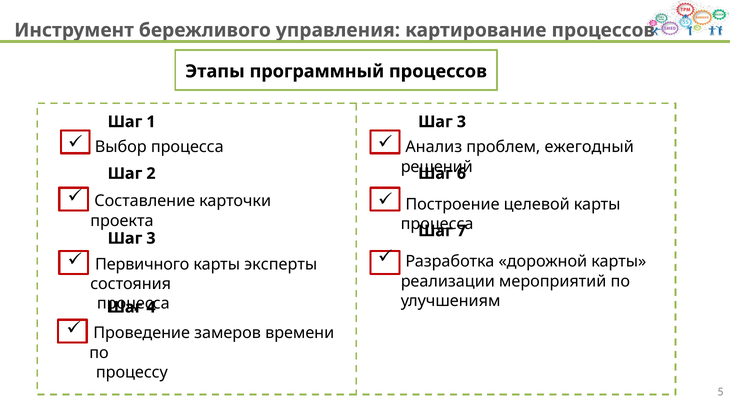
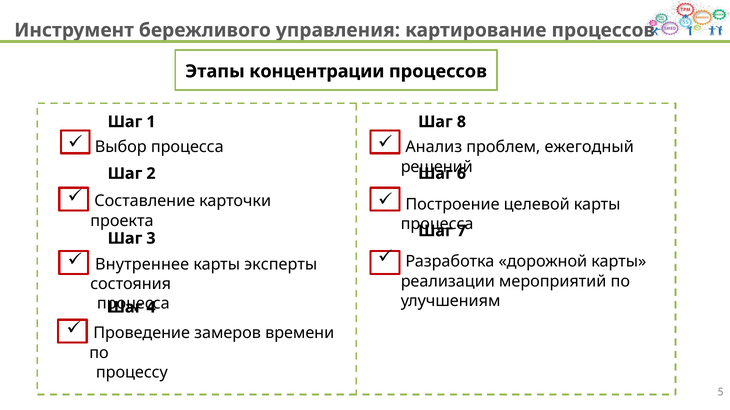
программный: программный -> концентрации
3 at (461, 122): 3 -> 8
Первичного: Первичного -> Внутреннее
